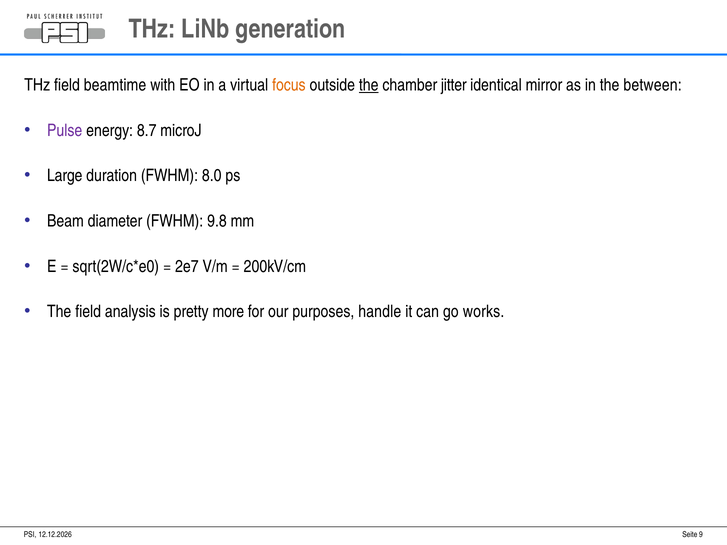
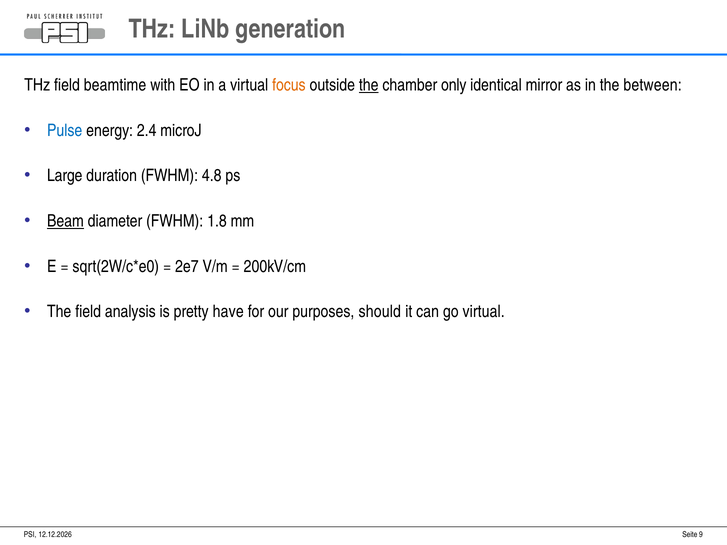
jitter: jitter -> only
Pulse colour: purple -> blue
8.7: 8.7 -> 2.4
8.0: 8.0 -> 4.8
Beam underline: none -> present
9.8: 9.8 -> 1.8
more: more -> have
handle: handle -> should
go works: works -> virtual
